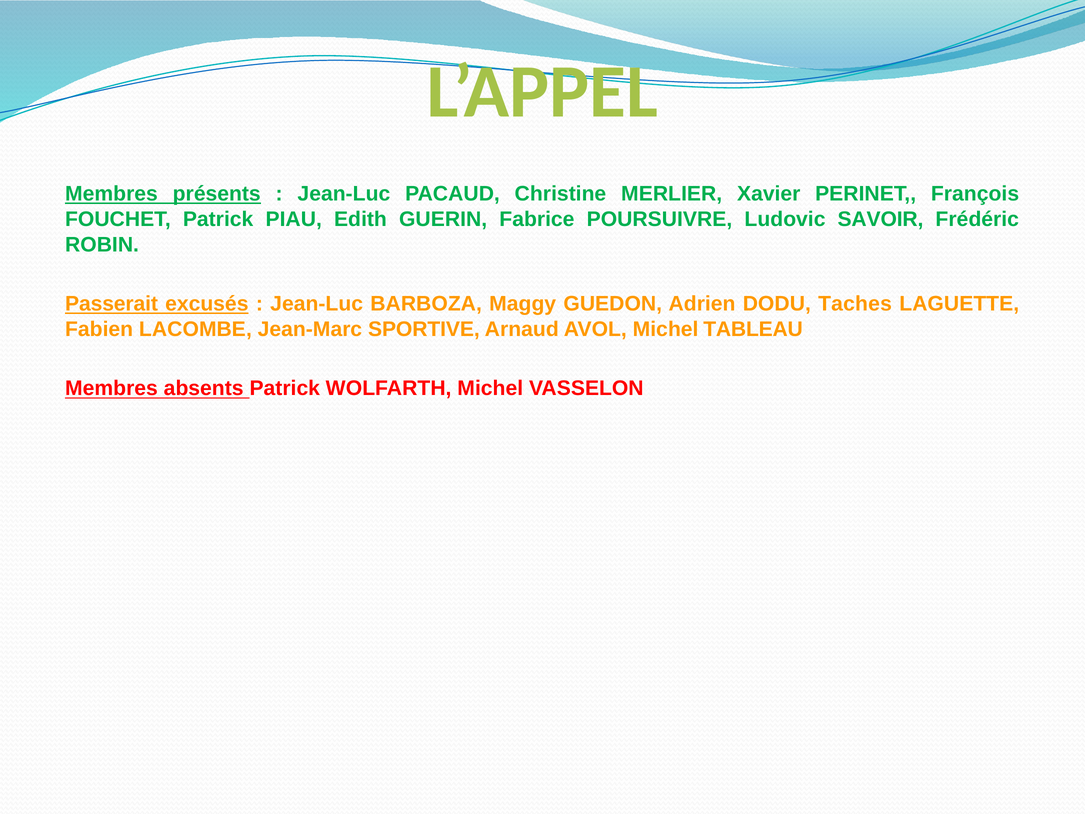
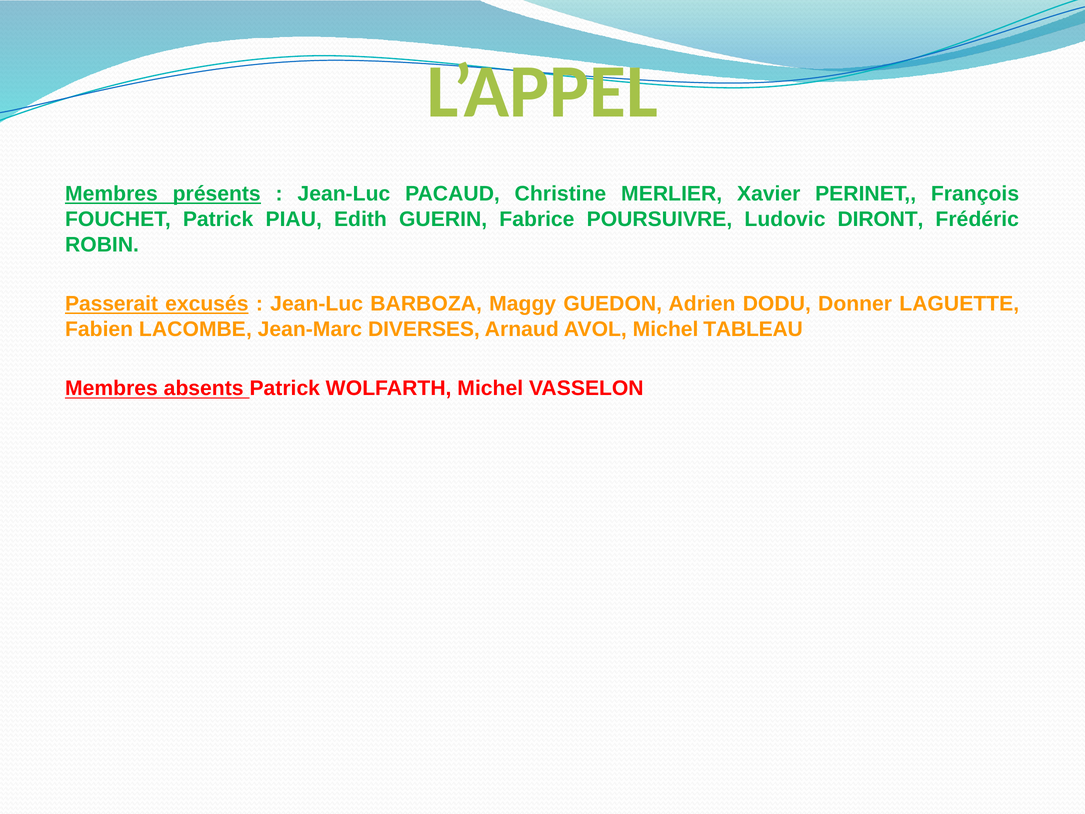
SAVOIR: SAVOIR -> DIRONT
Taches: Taches -> Donner
SPORTIVE: SPORTIVE -> DIVERSES
